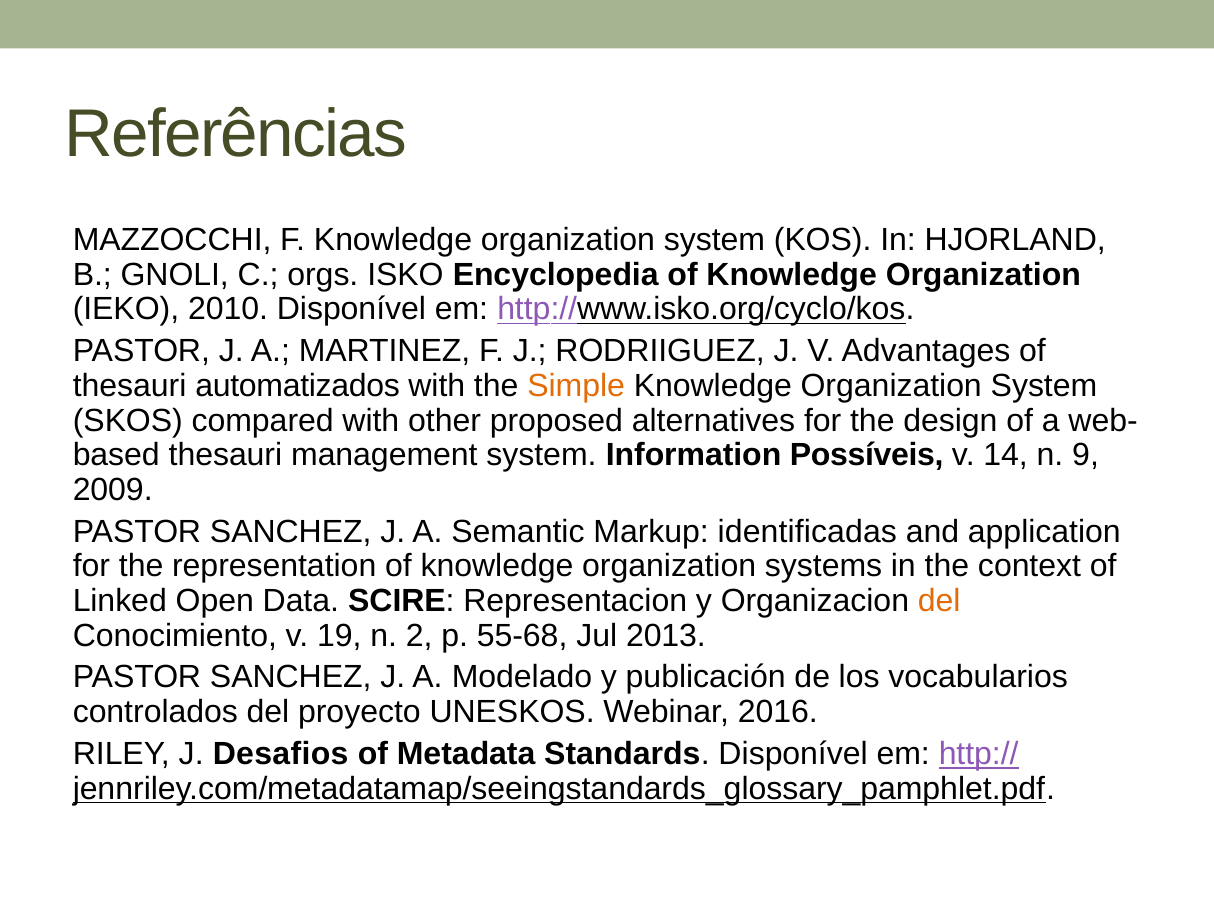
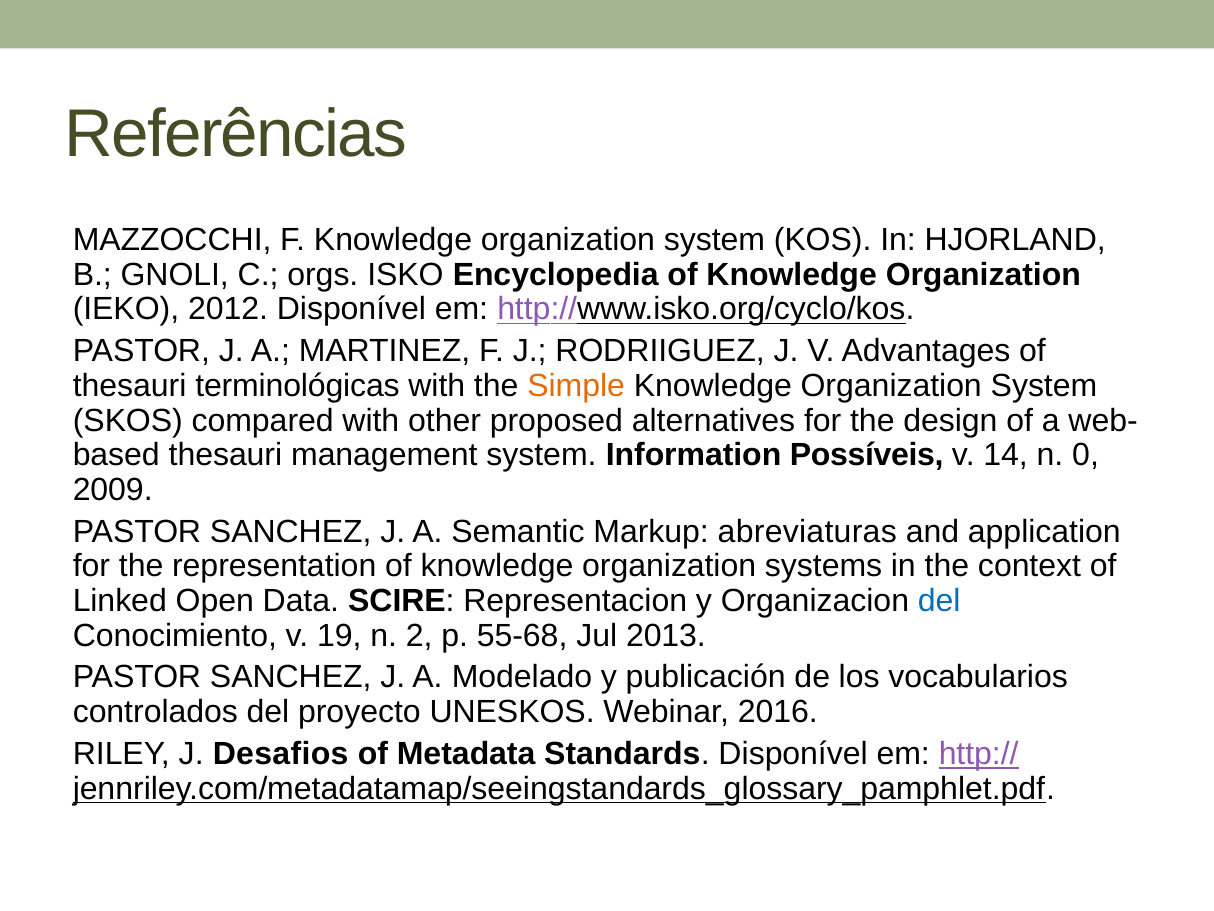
2010: 2010 -> 2012
automatizados: automatizados -> terminológicas
9: 9 -> 0
identificadas: identificadas -> abreviaturas
del at (939, 601) colour: orange -> blue
